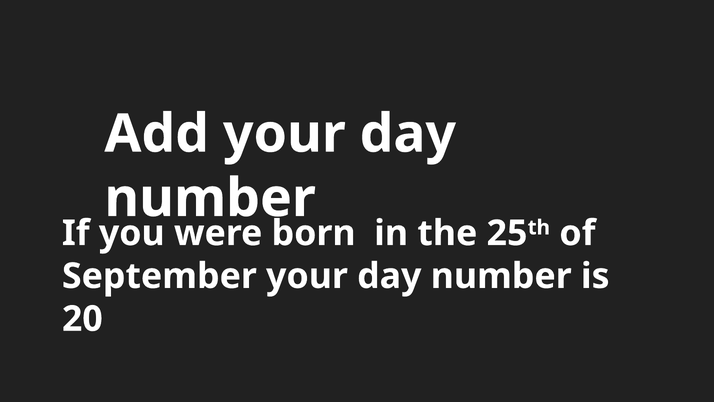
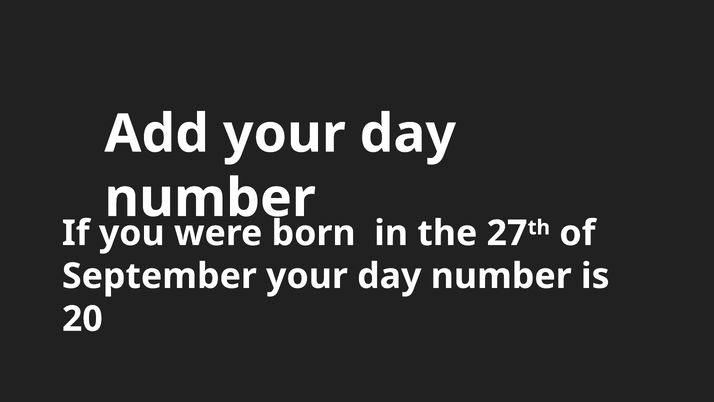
25: 25 -> 27
